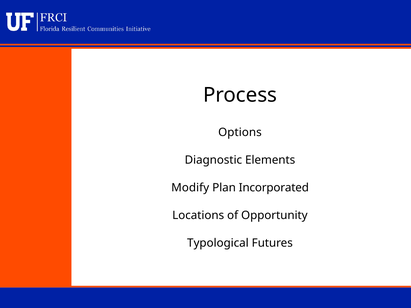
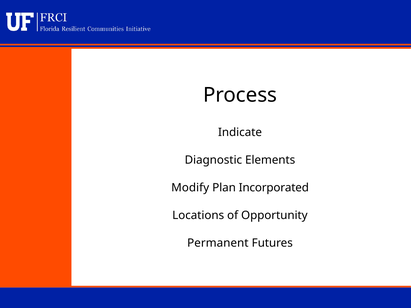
Options: Options -> Indicate
Typological: Typological -> Permanent
